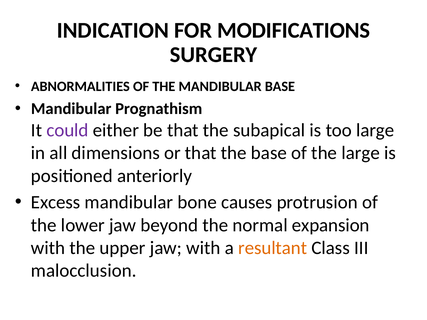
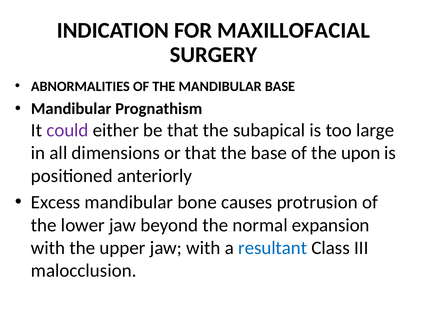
MODIFICATIONS: MODIFICATIONS -> MAXILLOFACIAL
the large: large -> upon
resultant colour: orange -> blue
